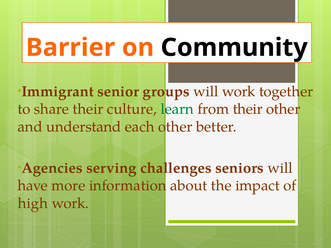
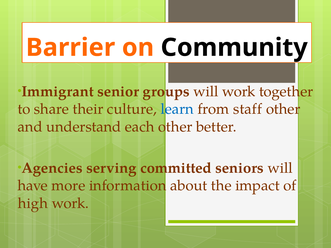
learn colour: green -> blue
from their: their -> staff
challenges: challenges -> committed
